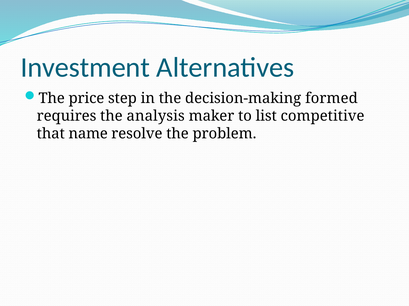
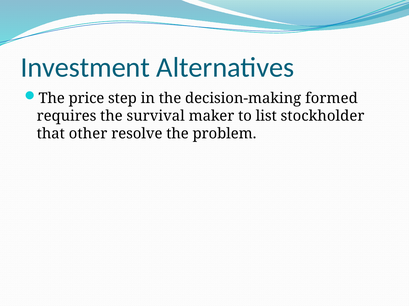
analysis: analysis -> survival
competitive: competitive -> stockholder
name: name -> other
